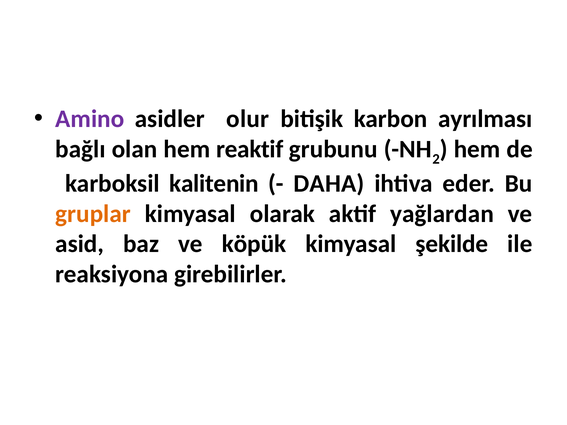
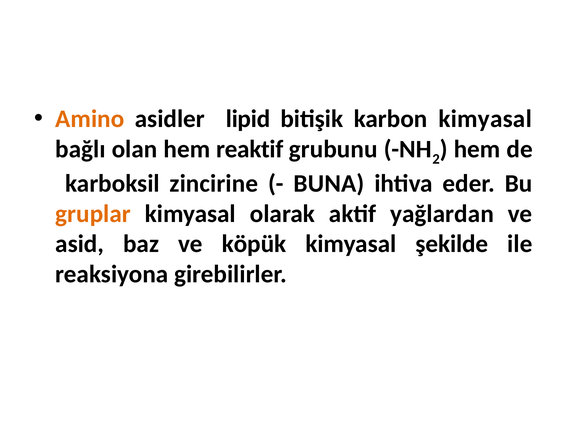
Amino colour: purple -> orange
olur: olur -> lipid
karbon ayrılması: ayrılması -> kimyasal
kalitenin: kalitenin -> zincirine
DAHA: DAHA -> BUNA
